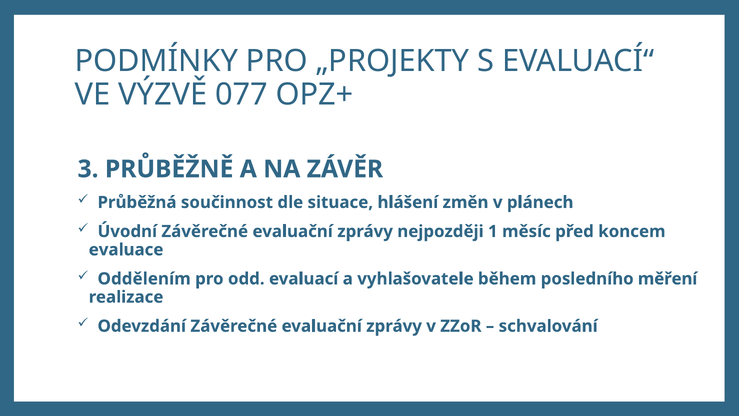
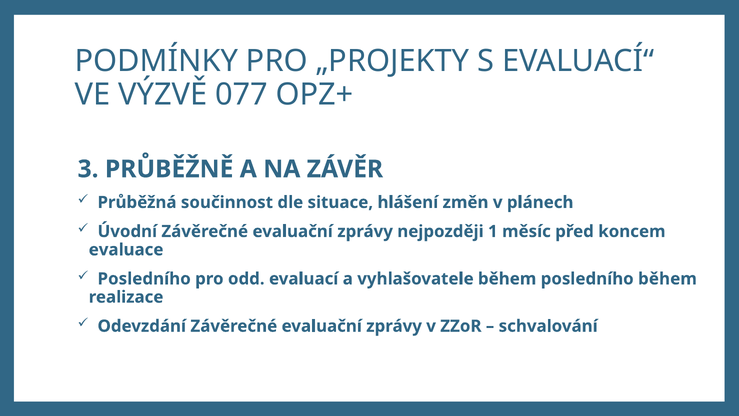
Oddělením at (144, 279): Oddělením -> Posledního
posledního měření: měření -> během
